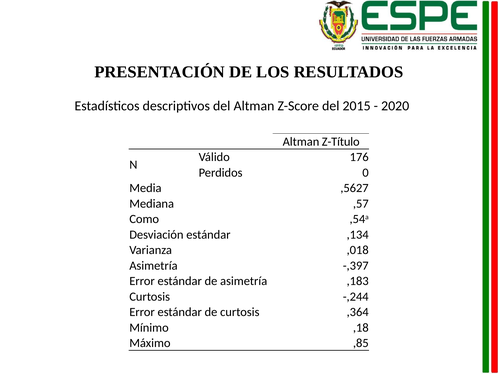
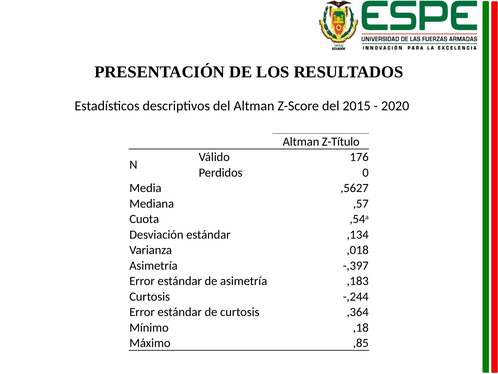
Como: Como -> Cuota
